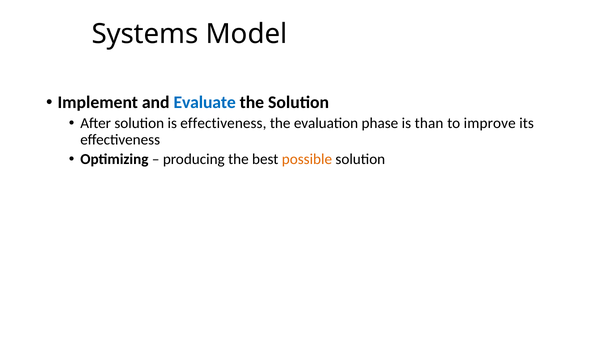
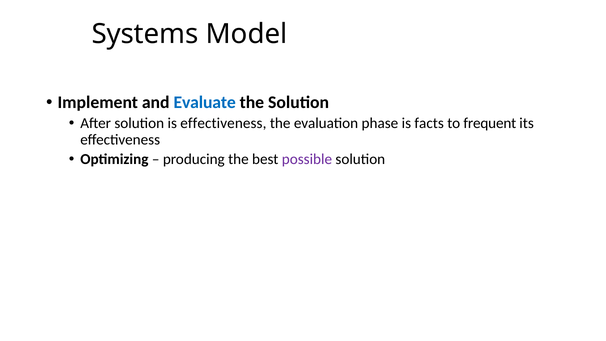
than: than -> facts
improve: improve -> frequent
possible colour: orange -> purple
